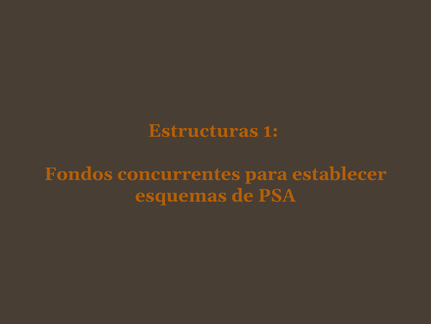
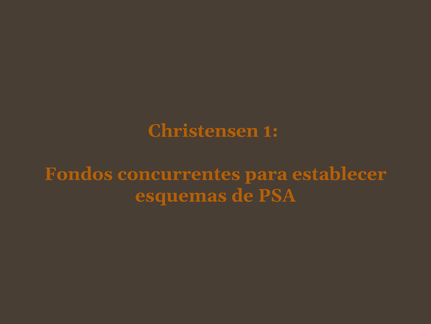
Estructuras: Estructuras -> Christensen
